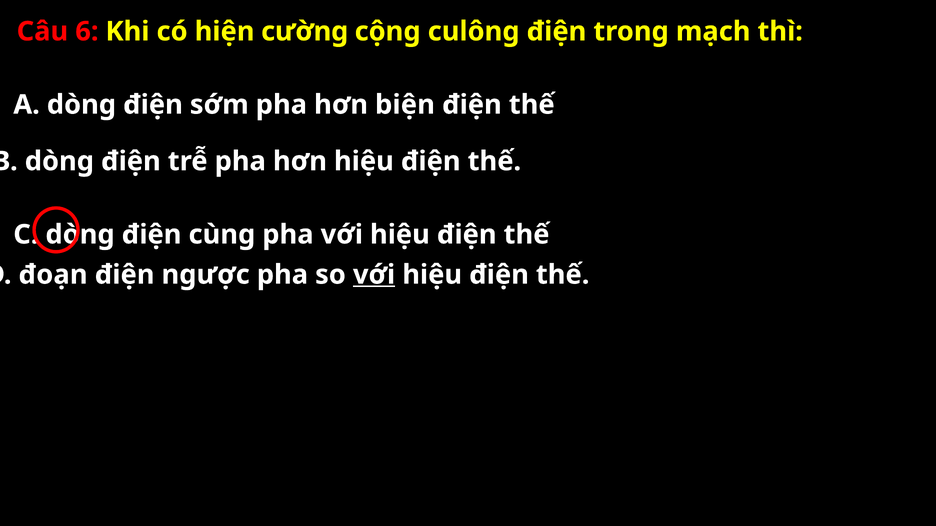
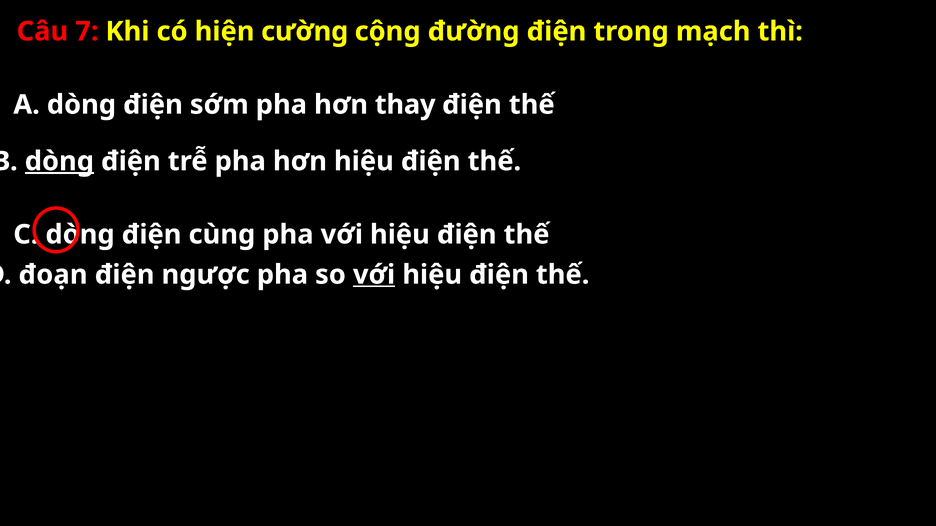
6: 6 -> 7
culông: culông -> đường
biện: biện -> thay
dòng at (59, 161) underline: none -> present
